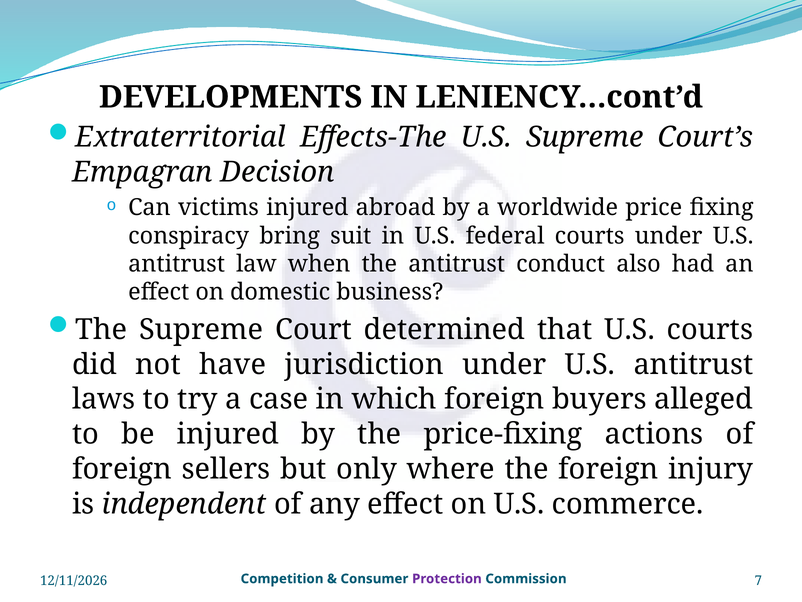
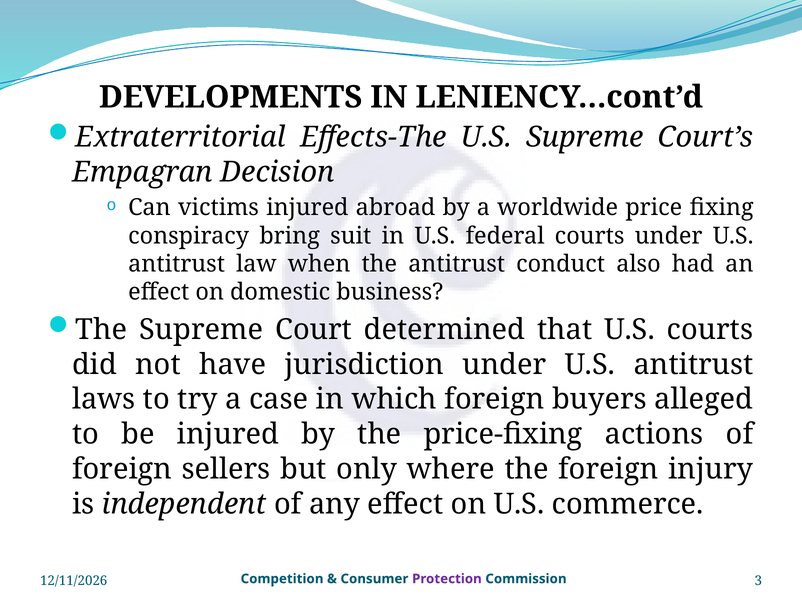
7: 7 -> 3
